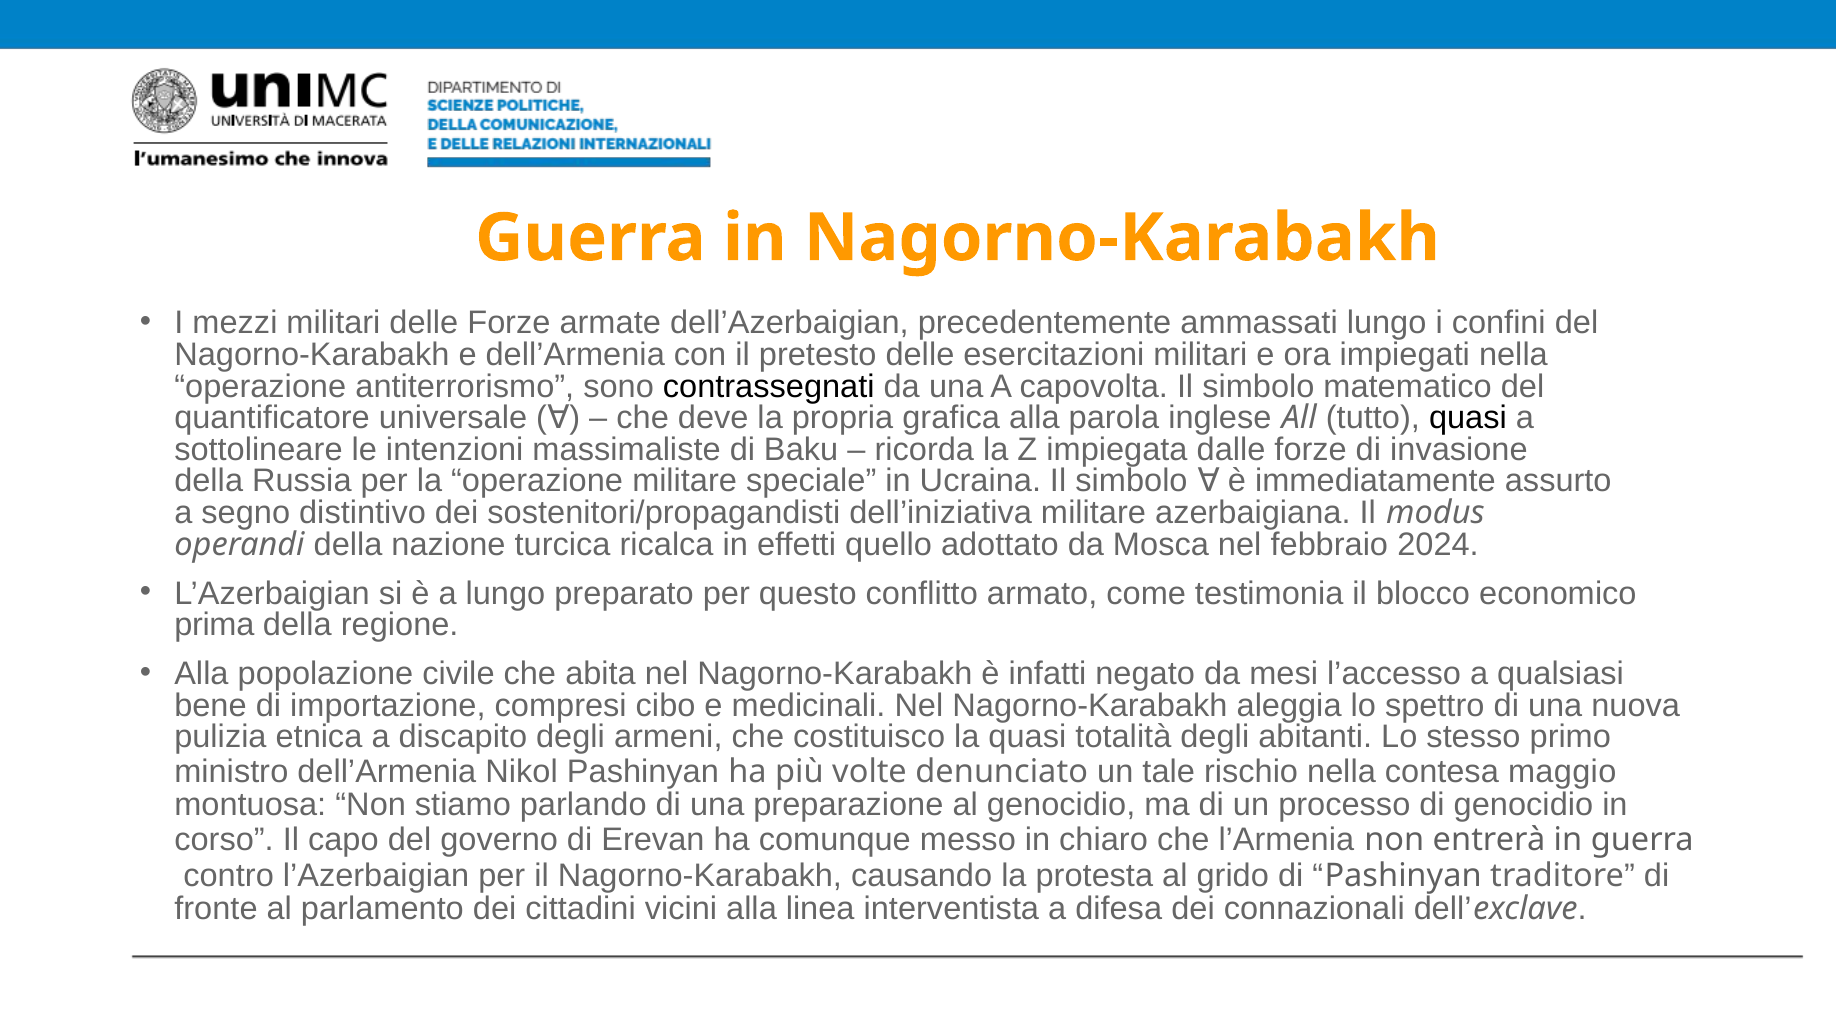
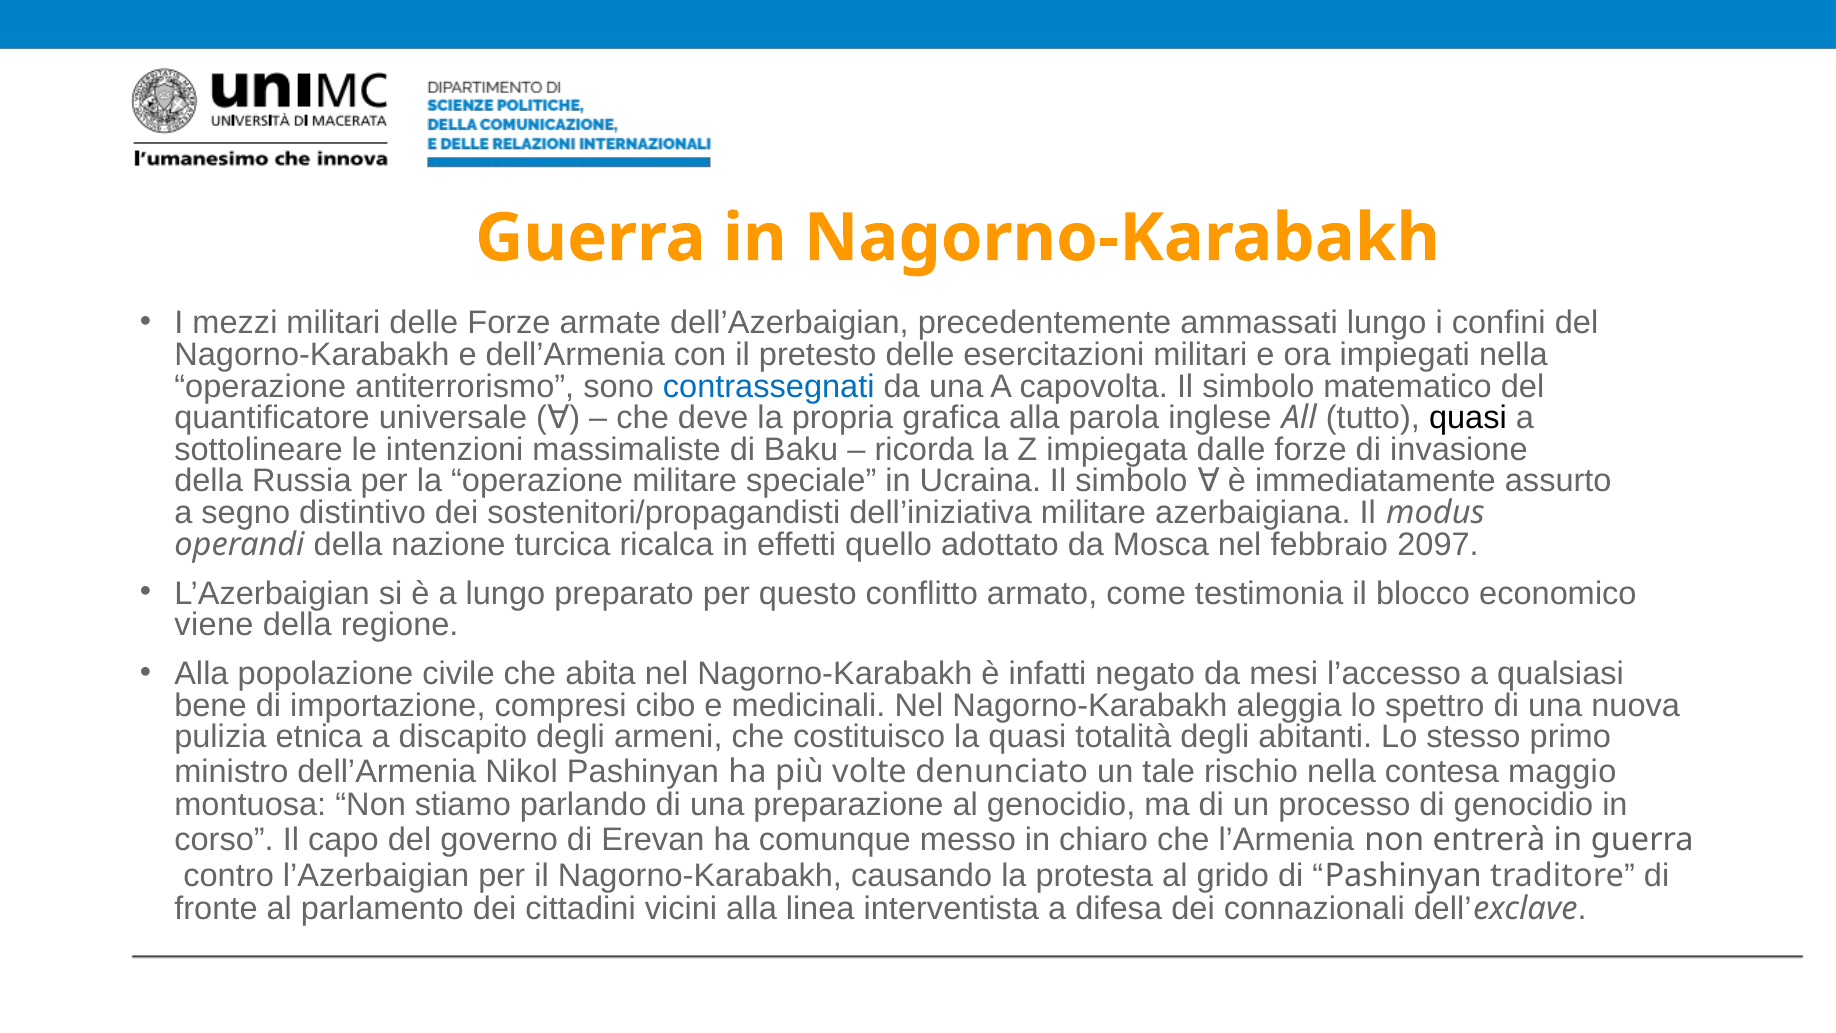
contrassegnati colour: black -> blue
2024: 2024 -> 2097
prima: prima -> viene
